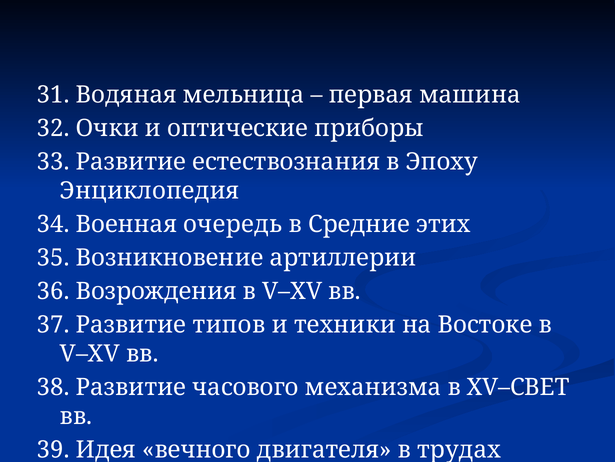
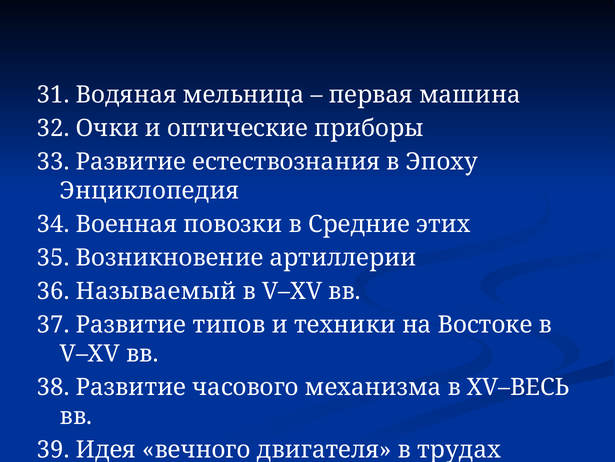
очередь: очередь -> повозки
Возрождения: Возрождения -> Называемый
XV–СВЕТ: XV–СВЕТ -> XV–ВЕСЬ
